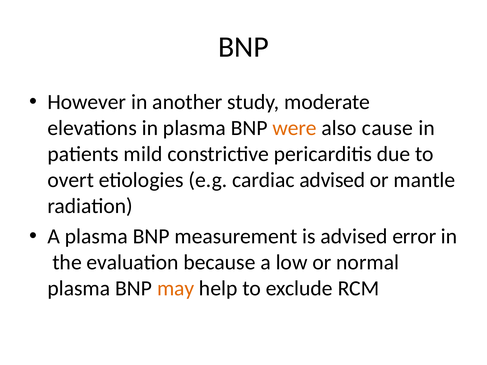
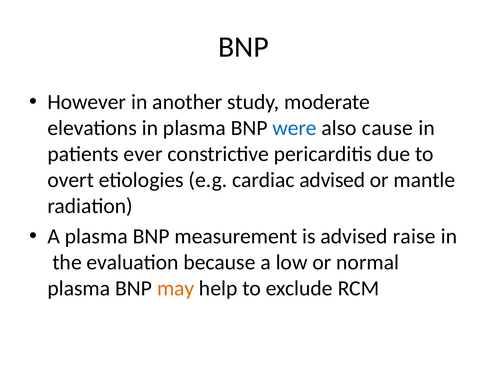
were colour: orange -> blue
mild: mild -> ever
error: error -> raise
